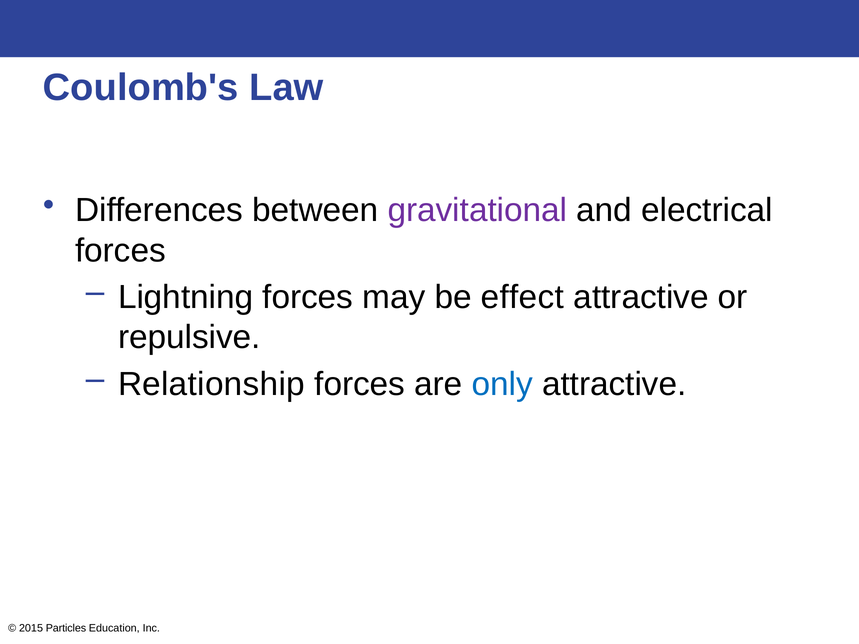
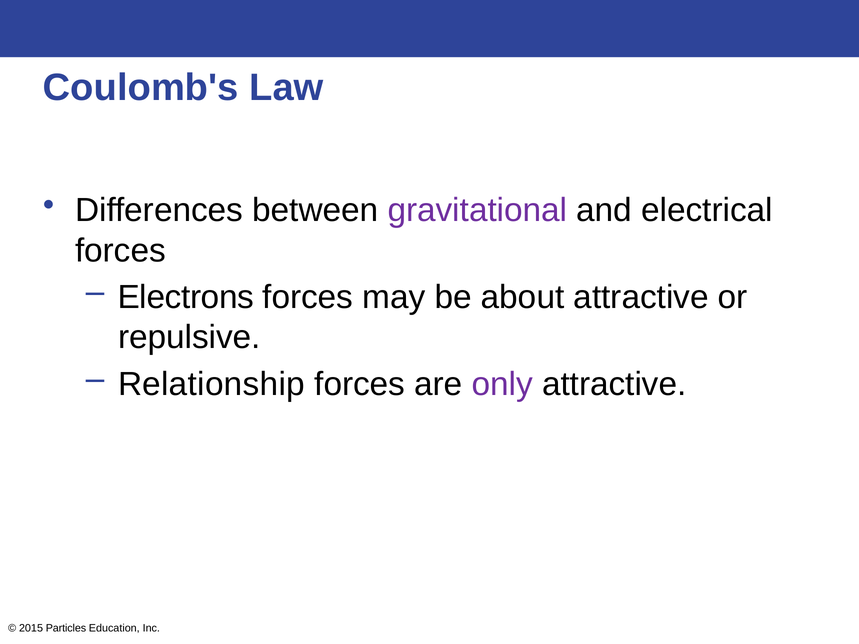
Lightning: Lightning -> Electrons
effect: effect -> about
only colour: blue -> purple
